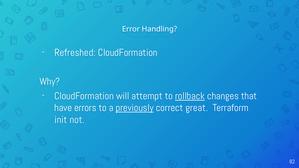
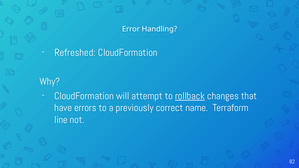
previously underline: present -> none
great: great -> name
init: init -> line
